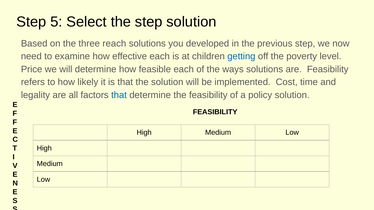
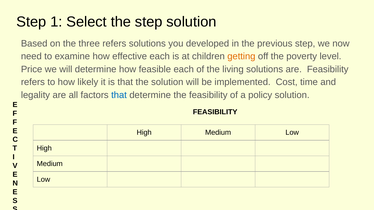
5: 5 -> 1
three reach: reach -> refers
getting colour: blue -> orange
ways: ways -> living
